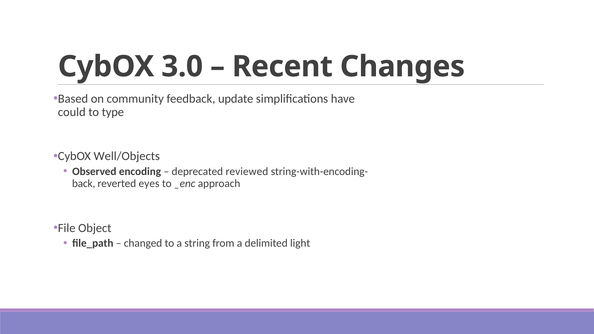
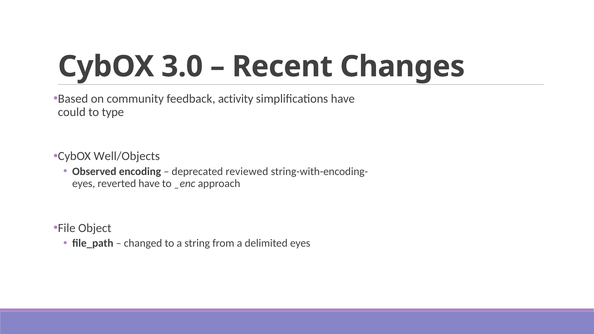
update: update -> activity
back at (84, 183): back -> eyes
reverted eyes: eyes -> have
delimited light: light -> eyes
